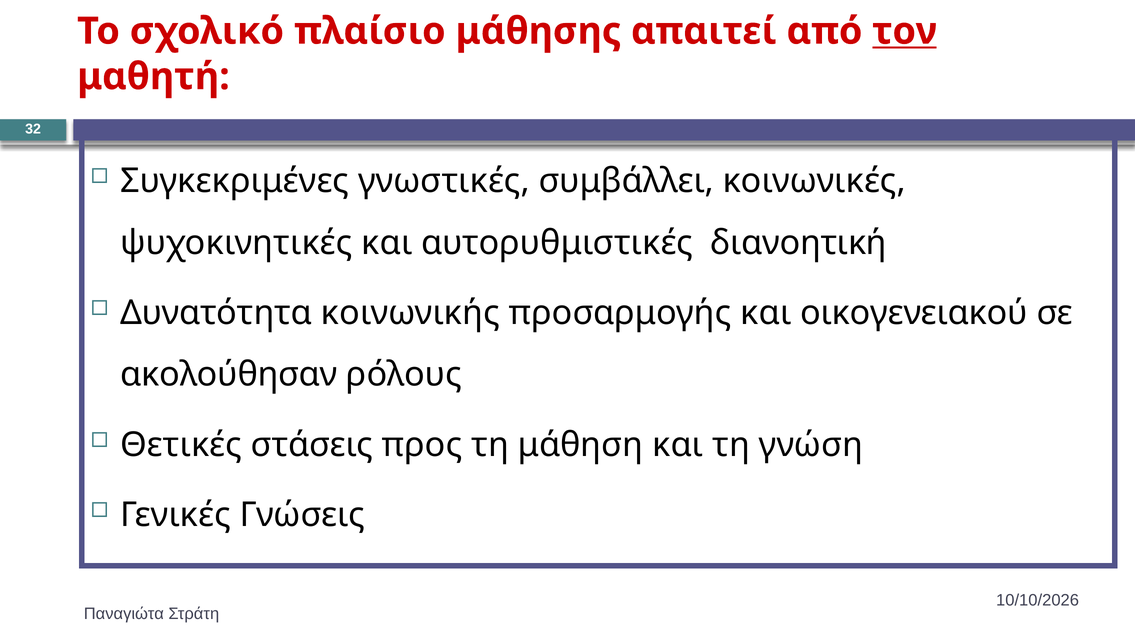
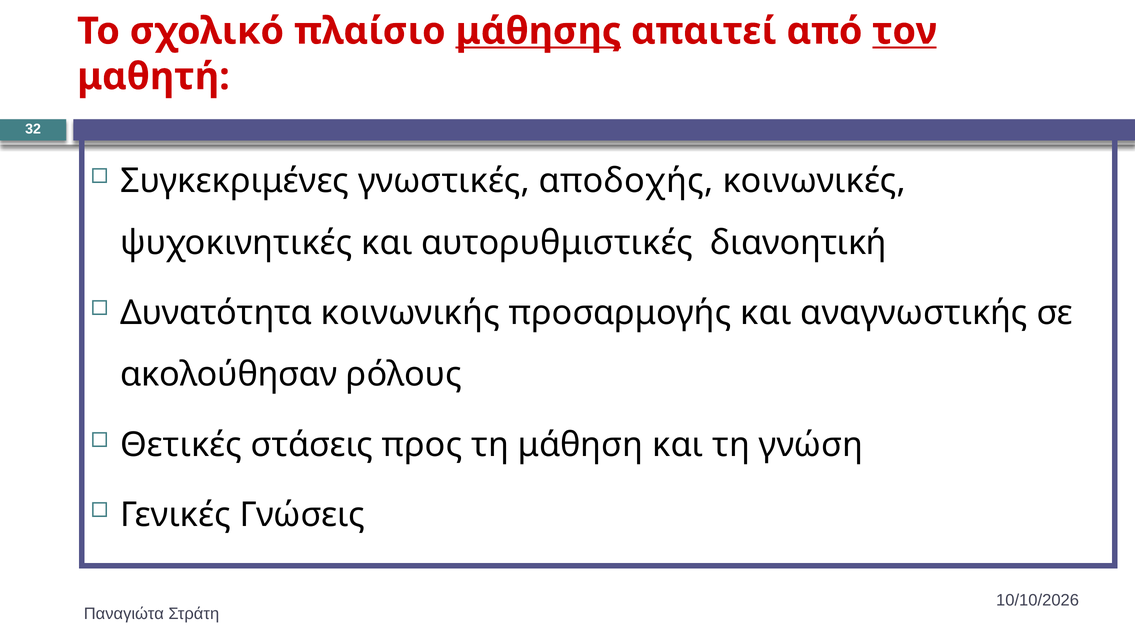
μάθησης underline: none -> present
συμβάλλει: συμβάλλει -> αποδοχής
οικογενειακού: οικογενειακού -> αναγνωστικής
